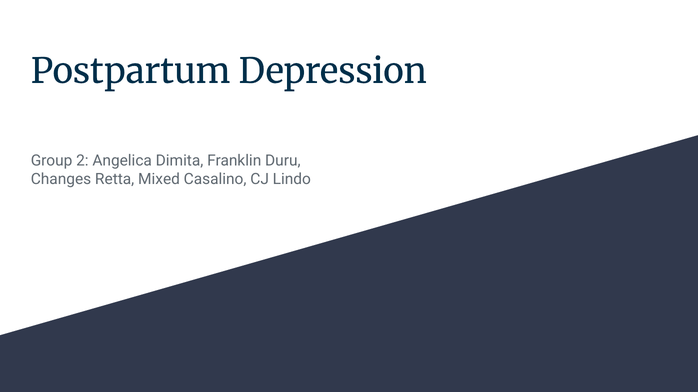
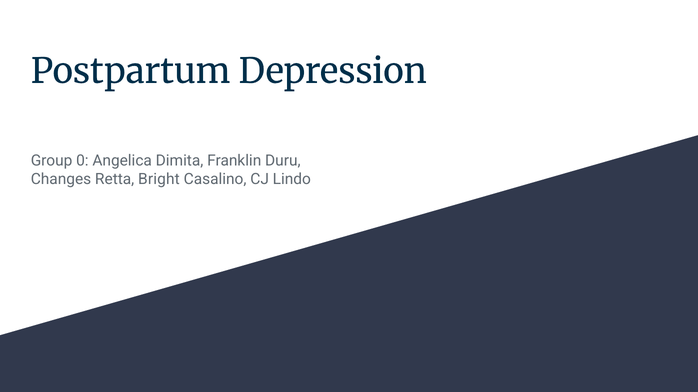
2: 2 -> 0
Mixed: Mixed -> Bright
